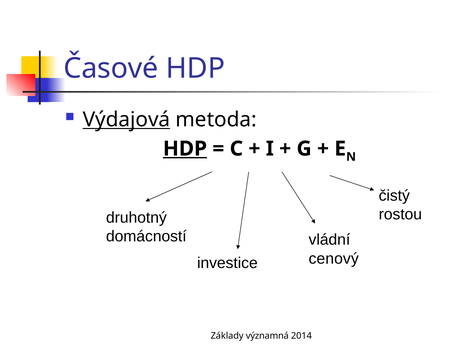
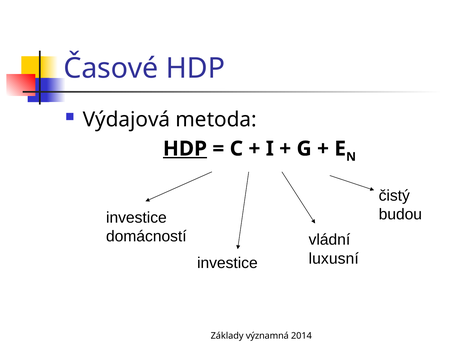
Výdajová underline: present -> none
rostou: rostou -> budou
druhotný at (136, 218): druhotný -> investice
cenový: cenový -> luxusní
